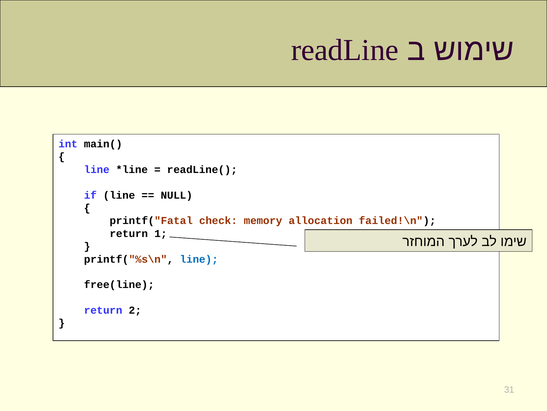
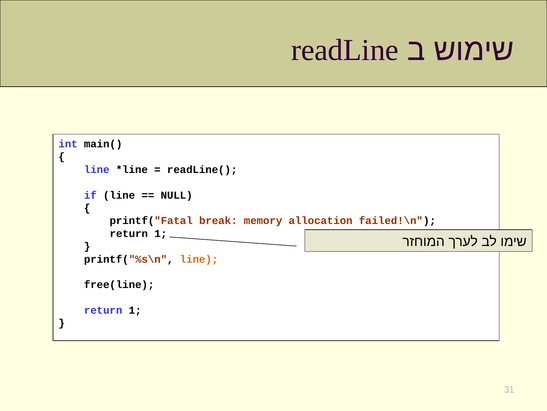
check: check -> break
line at (199, 259) colour: blue -> orange
2 at (135, 310): 2 -> 1
